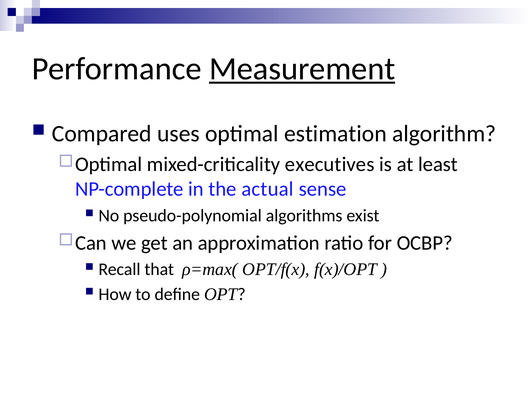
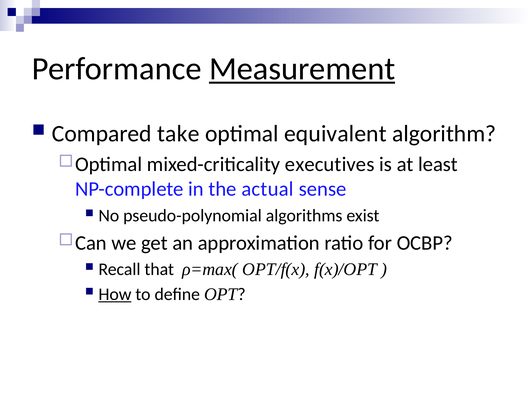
uses: uses -> take
estimation: estimation -> equivalent
How underline: none -> present
